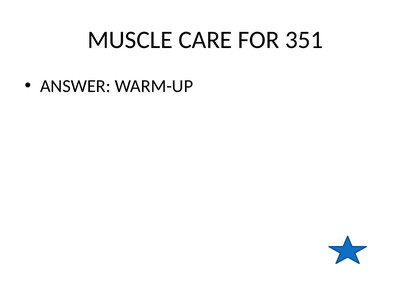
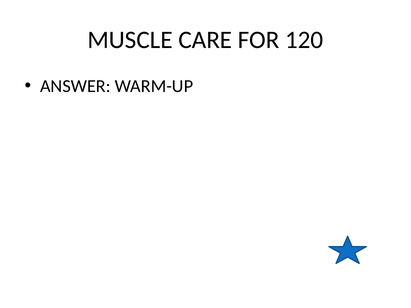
351: 351 -> 120
